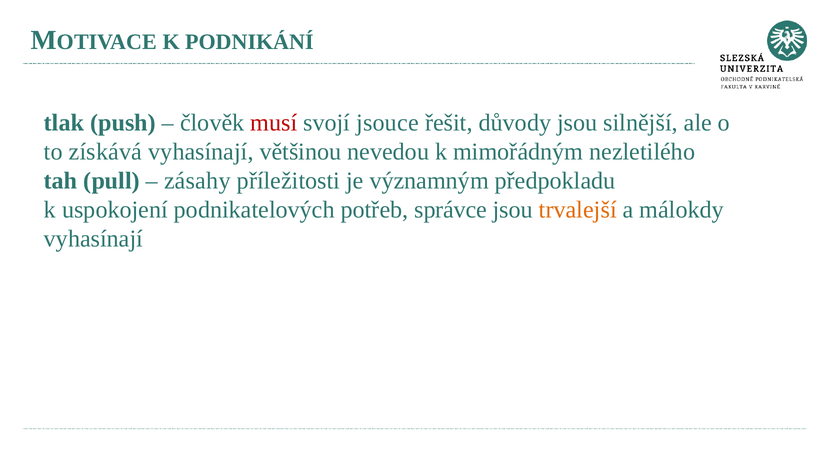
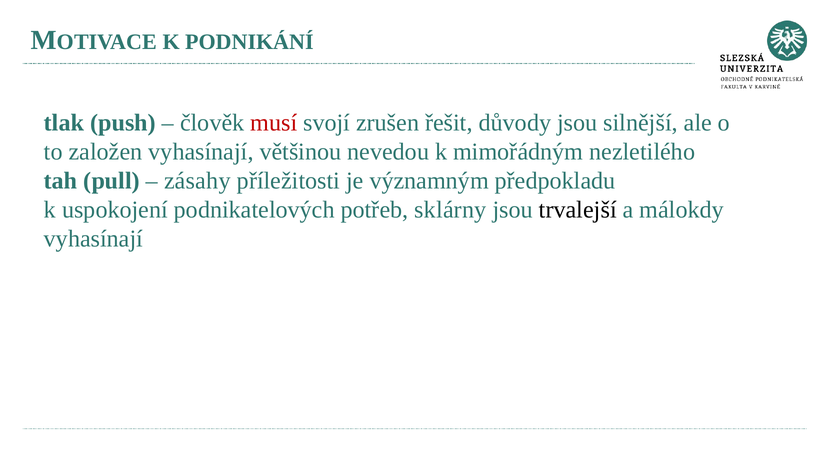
jsouce: jsouce -> zrušen
získává: získává -> založen
správce: správce -> sklárny
trvalejší colour: orange -> black
